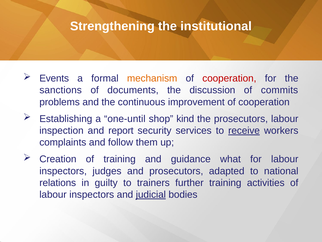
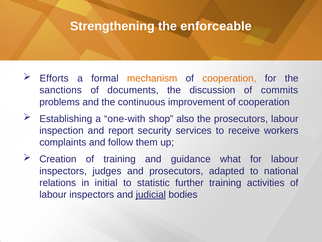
institutional: institutional -> enforceable
Events: Events -> Efforts
cooperation at (229, 78) colour: red -> orange
one-until: one-until -> one-with
kind: kind -> also
receive underline: present -> none
guilty: guilty -> initial
trainers: trainers -> statistic
